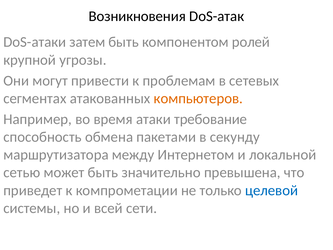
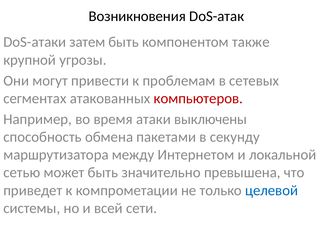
ролей: ролей -> также
компьютеров colour: orange -> red
требование: требование -> выключены
